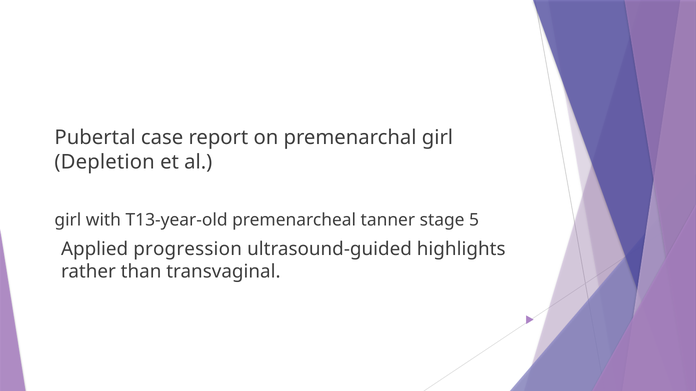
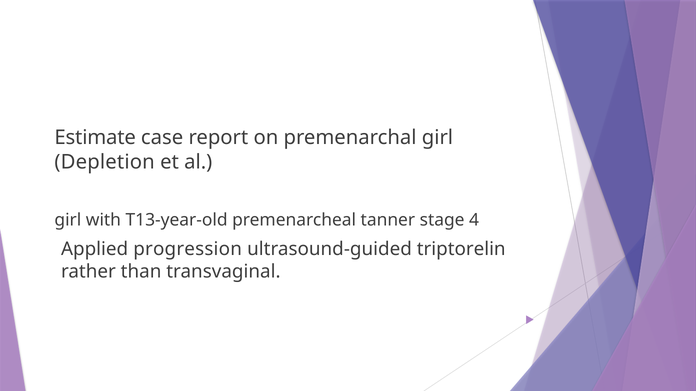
Pubertal: Pubertal -> Estimate
5: 5 -> 4
highlights: highlights -> triptorelin
